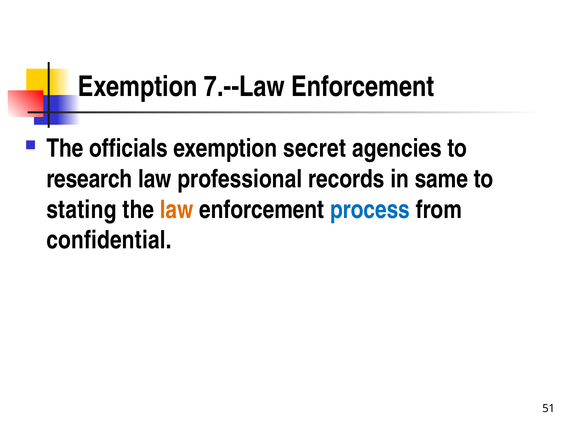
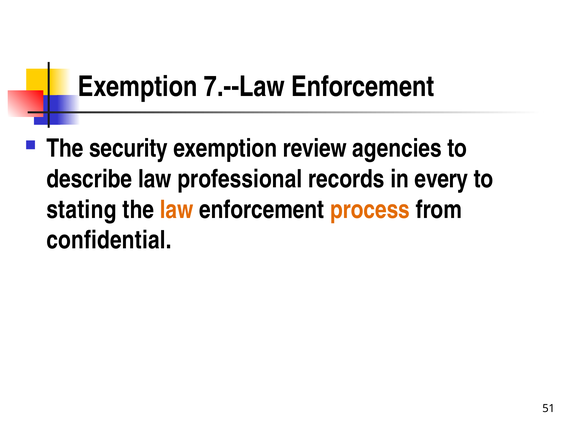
officials: officials -> security
secret: secret -> review
research: research -> describe
same: same -> every
process colour: blue -> orange
